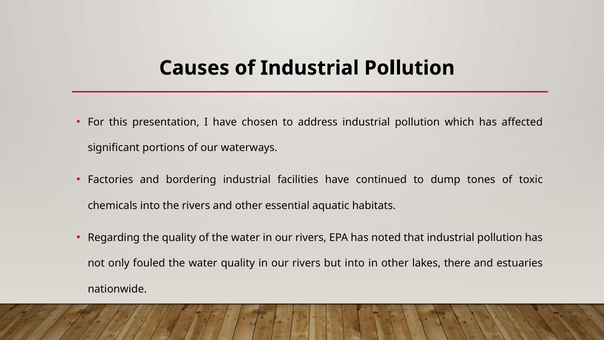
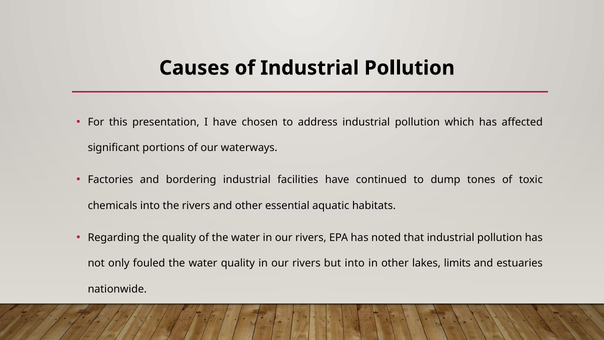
there: there -> limits
